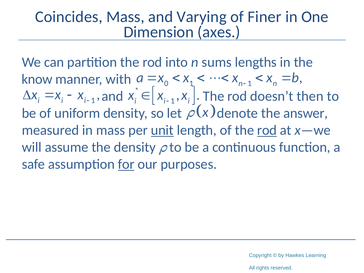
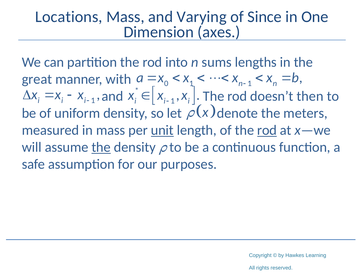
Coincides: Coincides -> Locations
Finer: Finer -> Since
know: know -> great
answer: answer -> meters
the at (101, 147) underline: none -> present
for underline: present -> none
